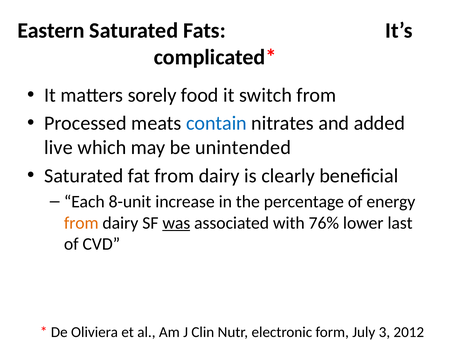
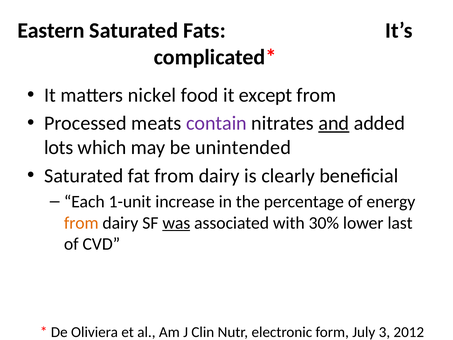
sorely: sorely -> nickel
switch: switch -> except
contain colour: blue -> purple
and underline: none -> present
live: live -> lots
8-unit: 8-unit -> 1-unit
76%: 76% -> 30%
